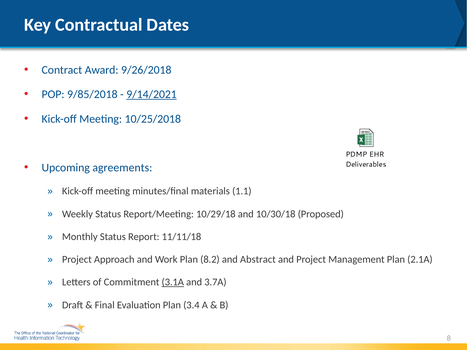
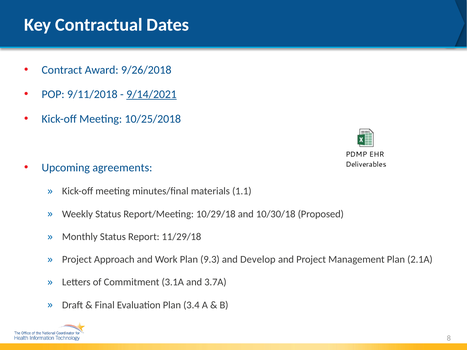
9/85/2018: 9/85/2018 -> 9/11/2018
11/11/18: 11/11/18 -> 11/29/18
8.2: 8.2 -> 9.3
Abstract: Abstract -> Develop
3.1A underline: present -> none
